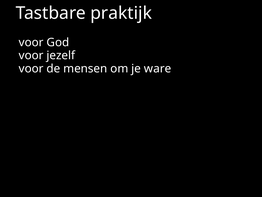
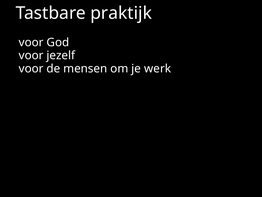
ware: ware -> werk
